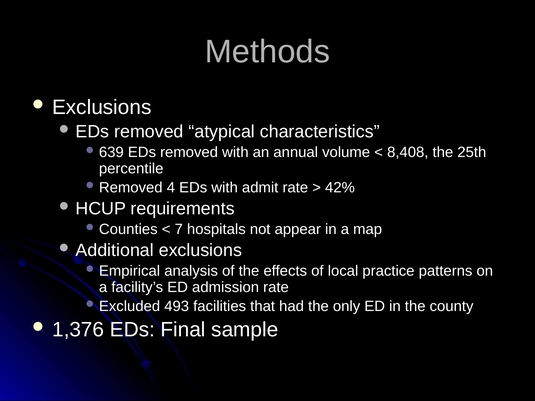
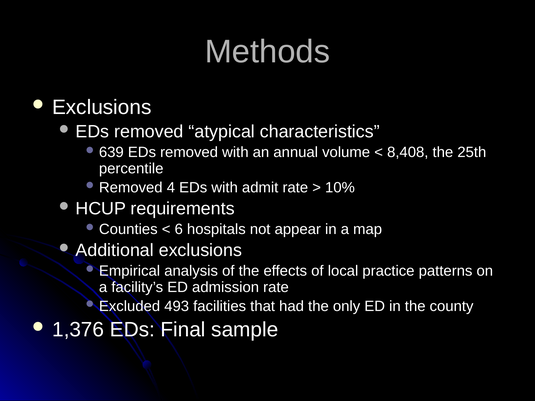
42%: 42% -> 10%
7: 7 -> 6
